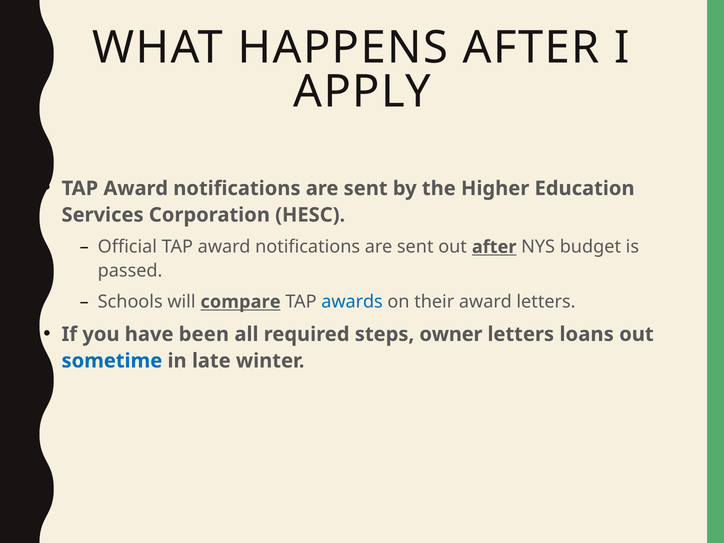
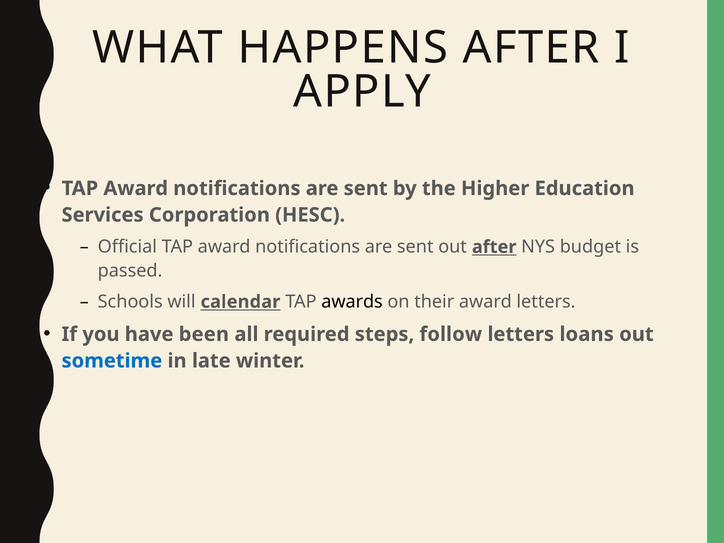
compare: compare -> calendar
awards colour: blue -> black
owner: owner -> follow
